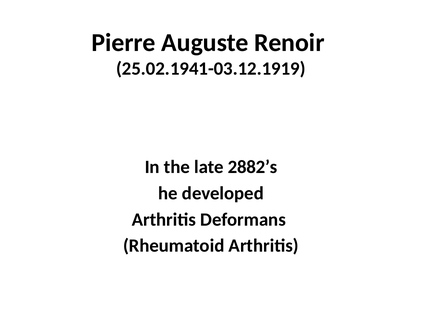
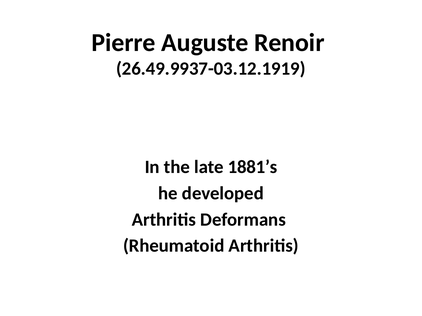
25.02.1941-03.12.1919: 25.02.1941-03.12.1919 -> 26.49.9937-03.12.1919
2882’s: 2882’s -> 1881’s
